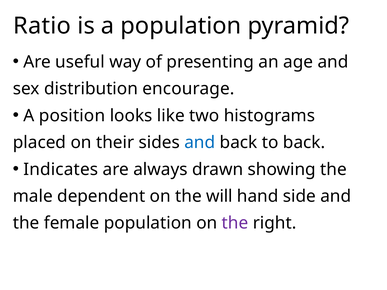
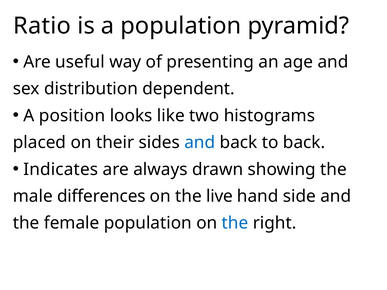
encourage: encourage -> dependent
dependent: dependent -> differences
will: will -> live
the at (235, 223) colour: purple -> blue
